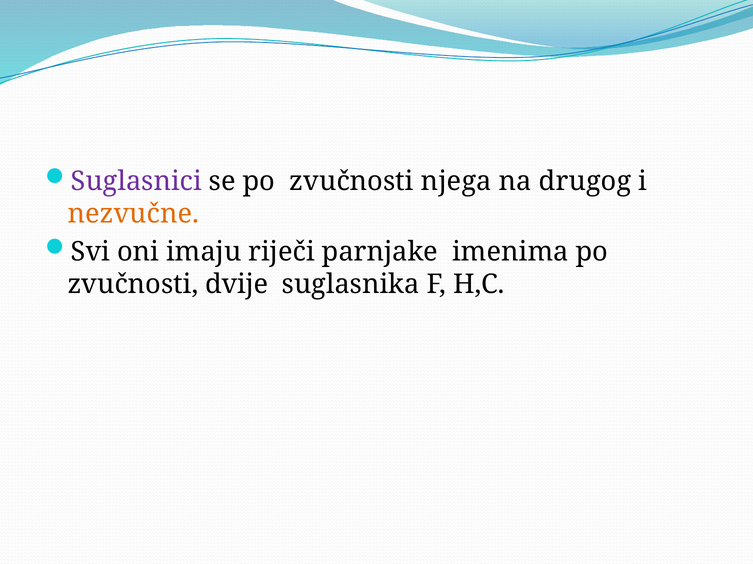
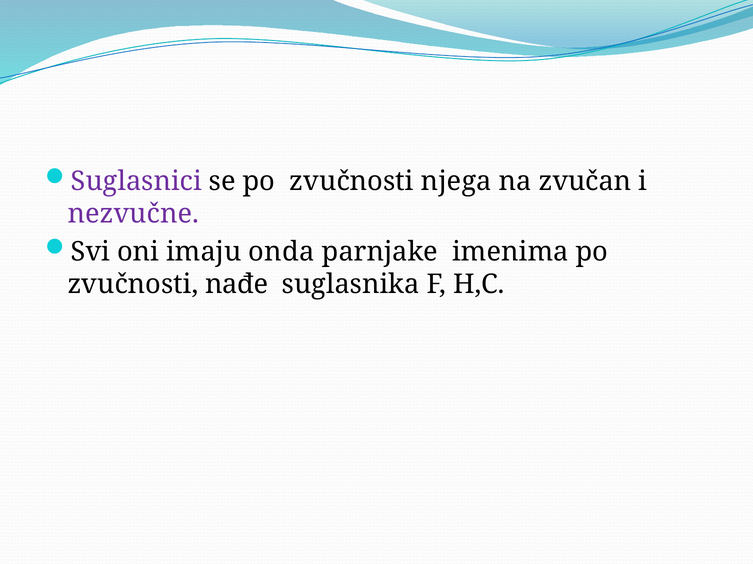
drugog: drugog -> zvučan
nezvučne colour: orange -> purple
riječi: riječi -> onda
dvije: dvije -> nađe
